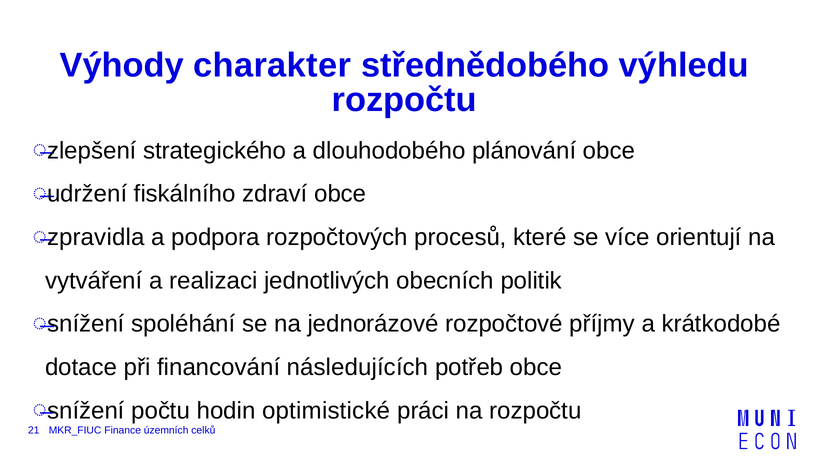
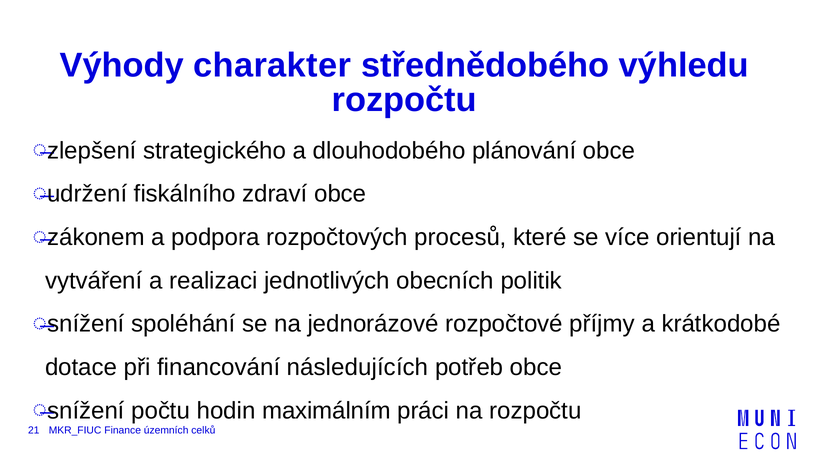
zpravidla: zpravidla -> zákonem
optimistické: optimistické -> maximálním
